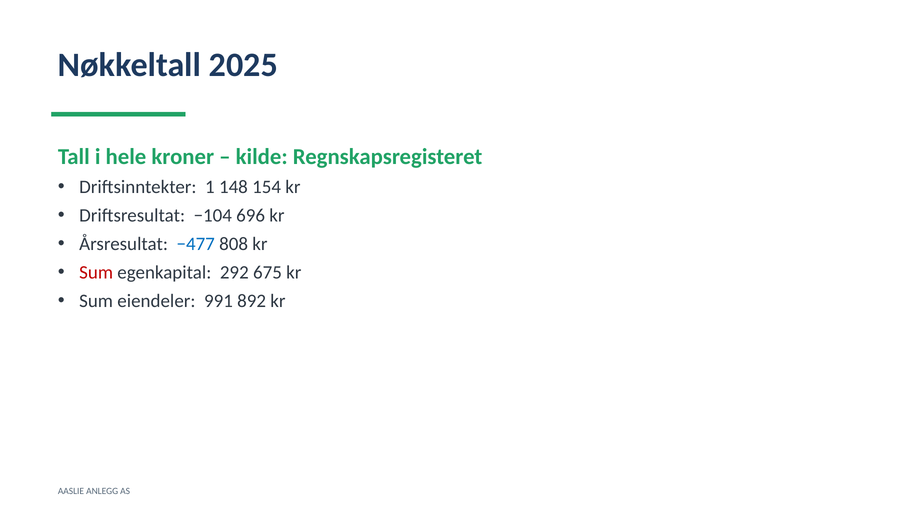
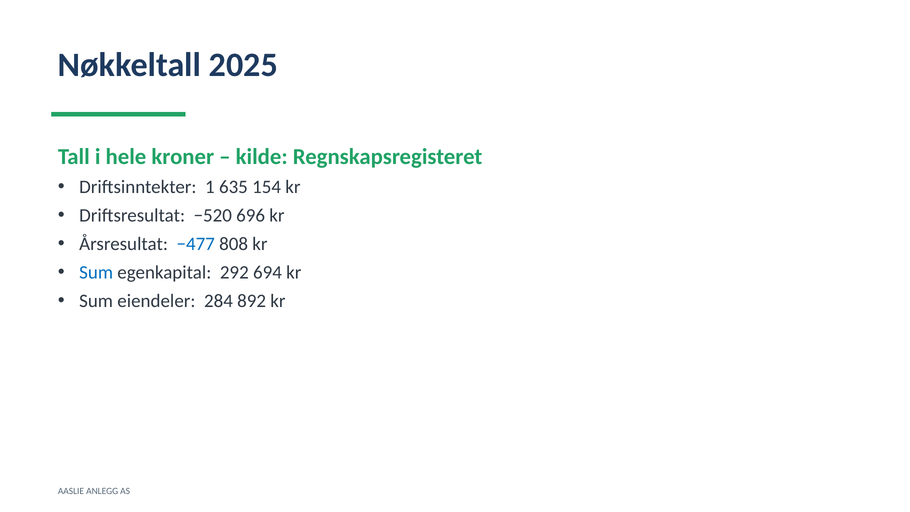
148: 148 -> 635
−104: −104 -> −520
Sum at (96, 272) colour: red -> blue
675: 675 -> 694
991: 991 -> 284
